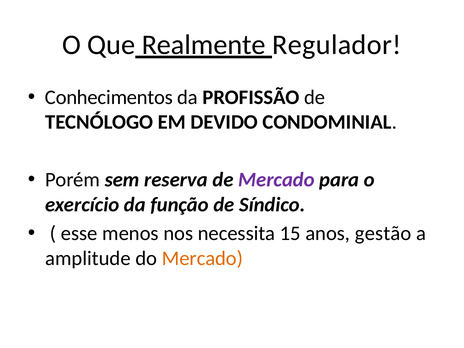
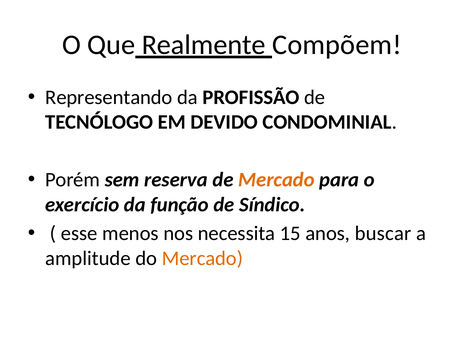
Regulador: Regulador -> Compõem
Conhecimentos: Conhecimentos -> Representando
Mercado at (276, 180) colour: purple -> orange
gestão: gestão -> buscar
